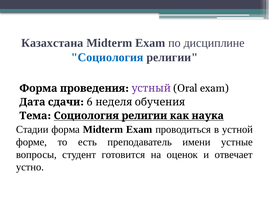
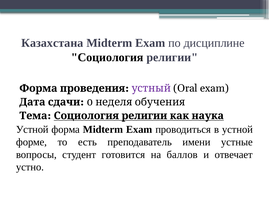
Социология at (107, 57) colour: blue -> black
6: 6 -> 0
Стадии at (32, 129): Стадии -> Устной
оценок: оценок -> баллов
